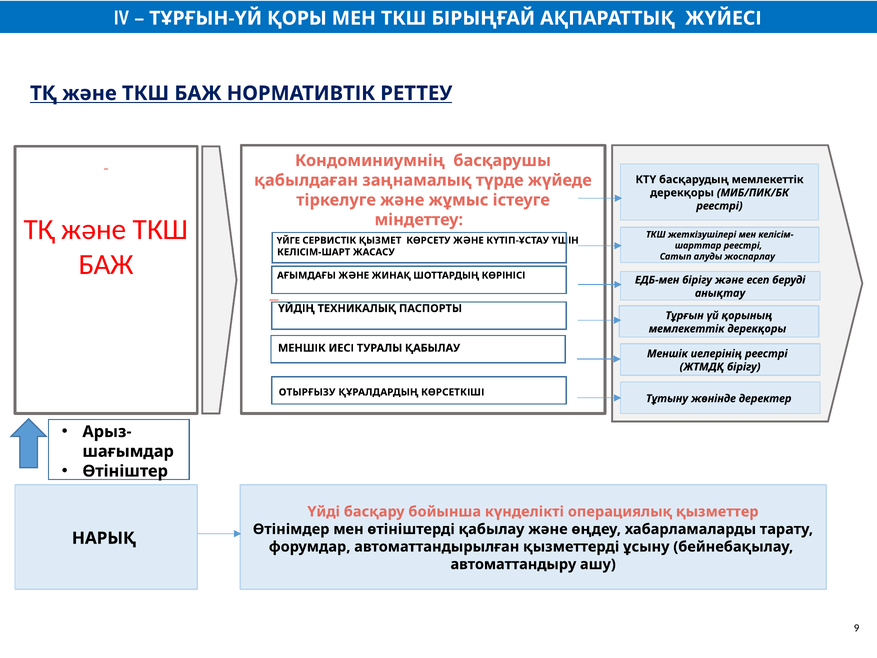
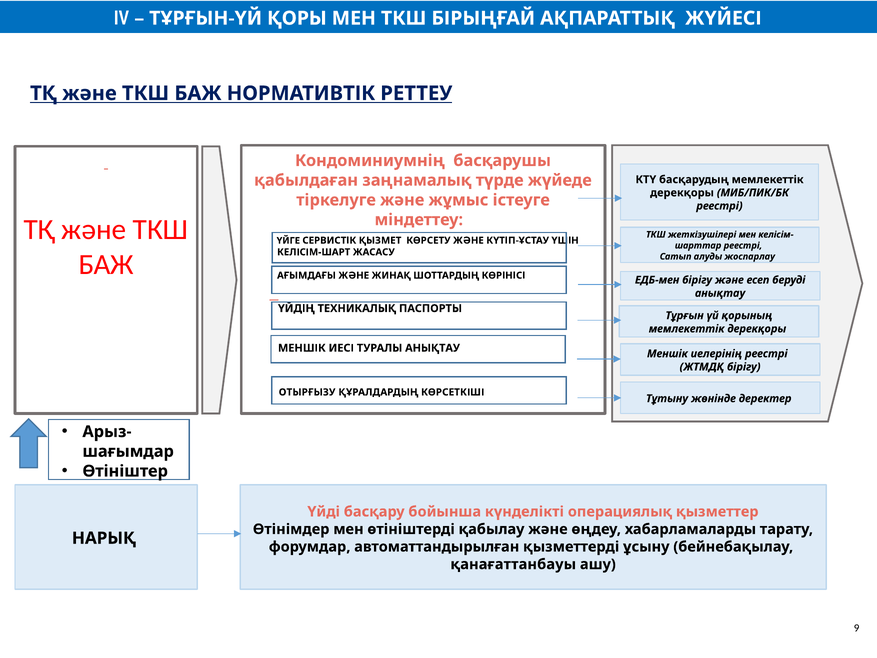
ТУРАЛЫ ҚАБЫЛАУ: ҚАБЫЛАУ -> АНЫҚТАУ
автоматтандыру: автоматтандыру -> қанағаттанбауы
